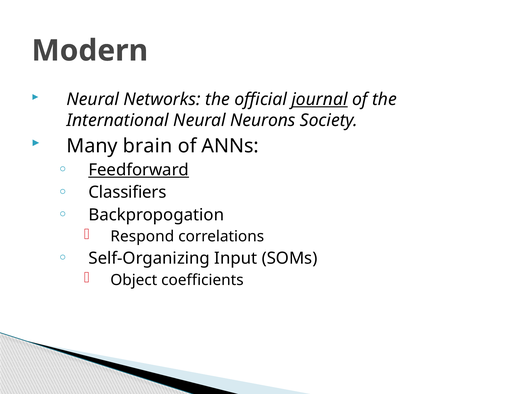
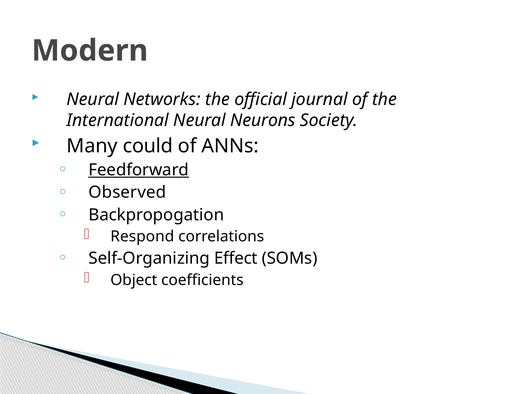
journal underline: present -> none
brain: brain -> could
Classifiers: Classifiers -> Observed
Input: Input -> Effect
